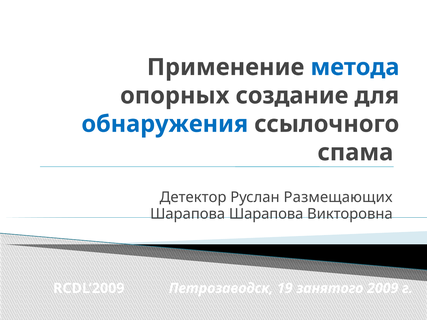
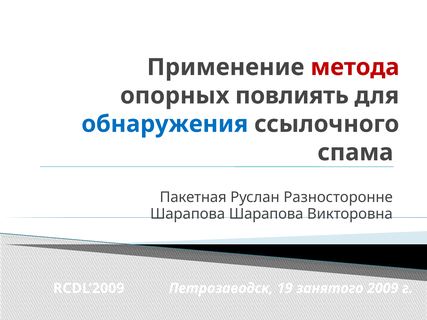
метода colour: blue -> red
создание: создание -> повлиять
Детектор: Детектор -> Пакетная
Размещающих: Размещающих -> Разносторонне
